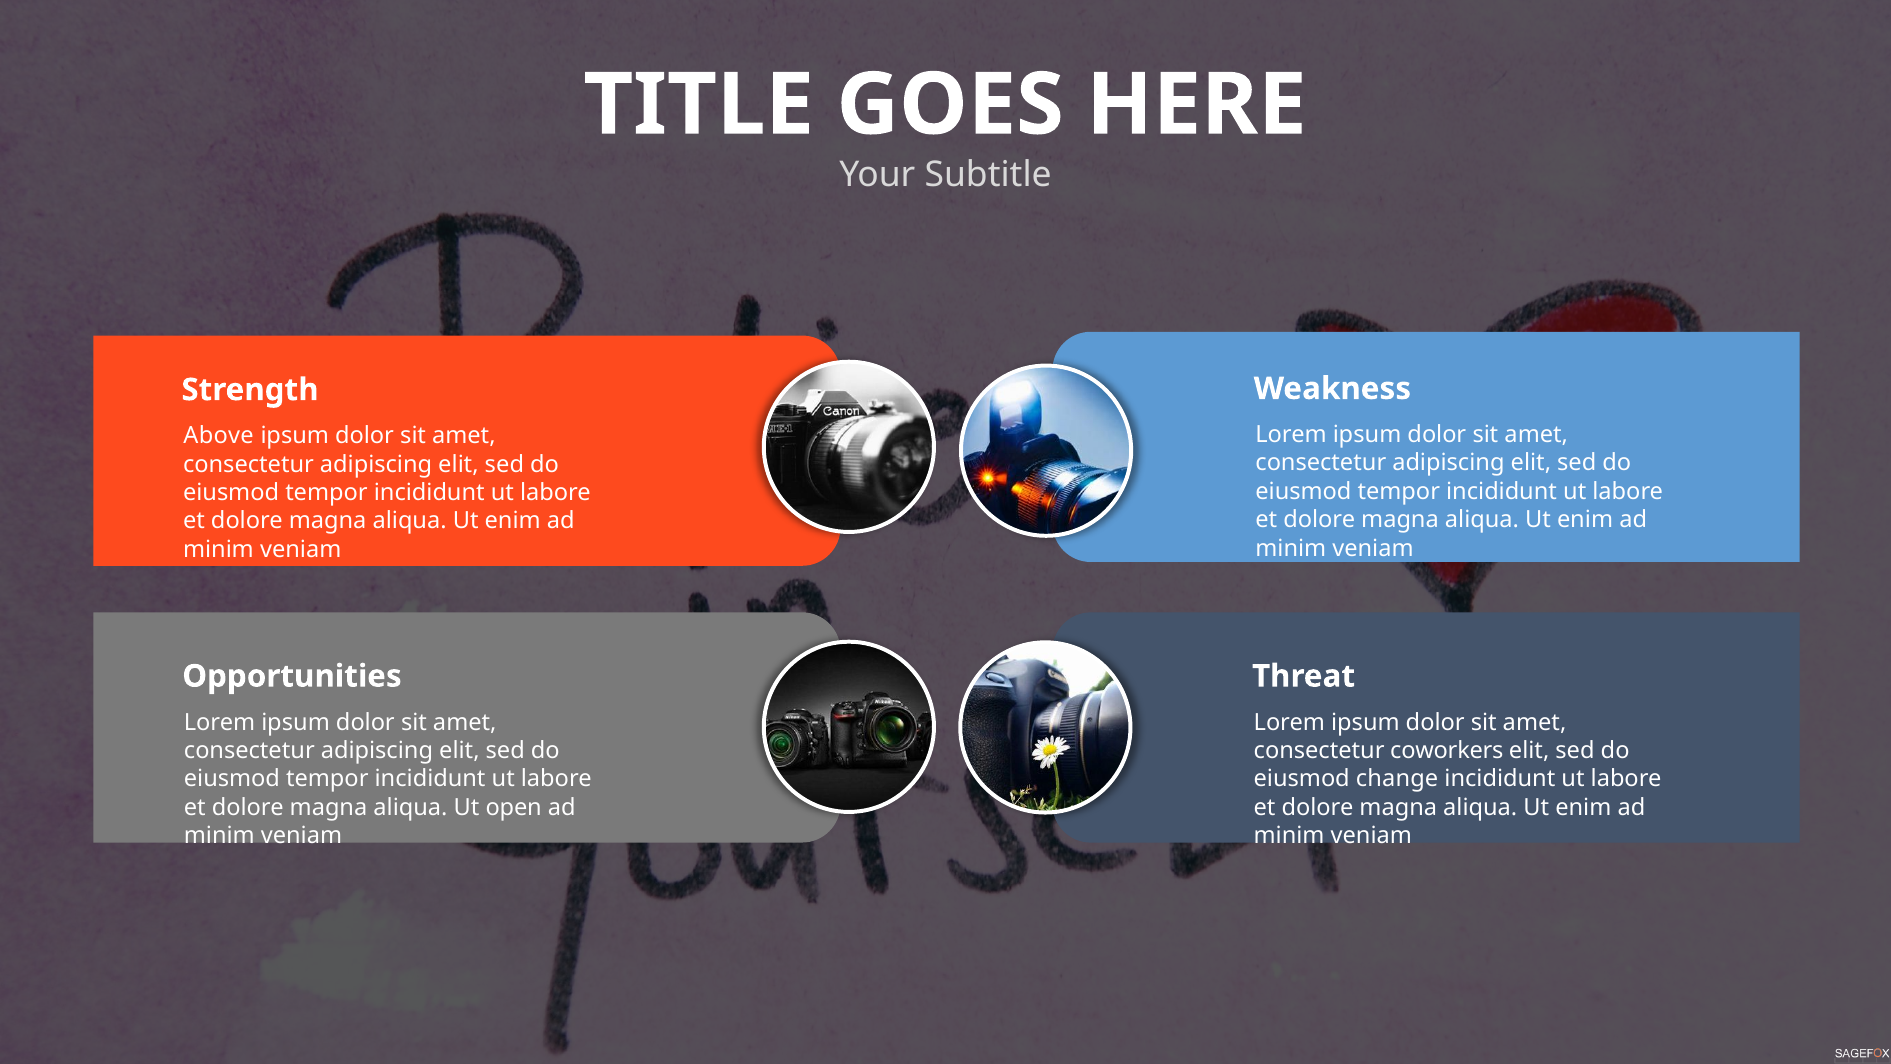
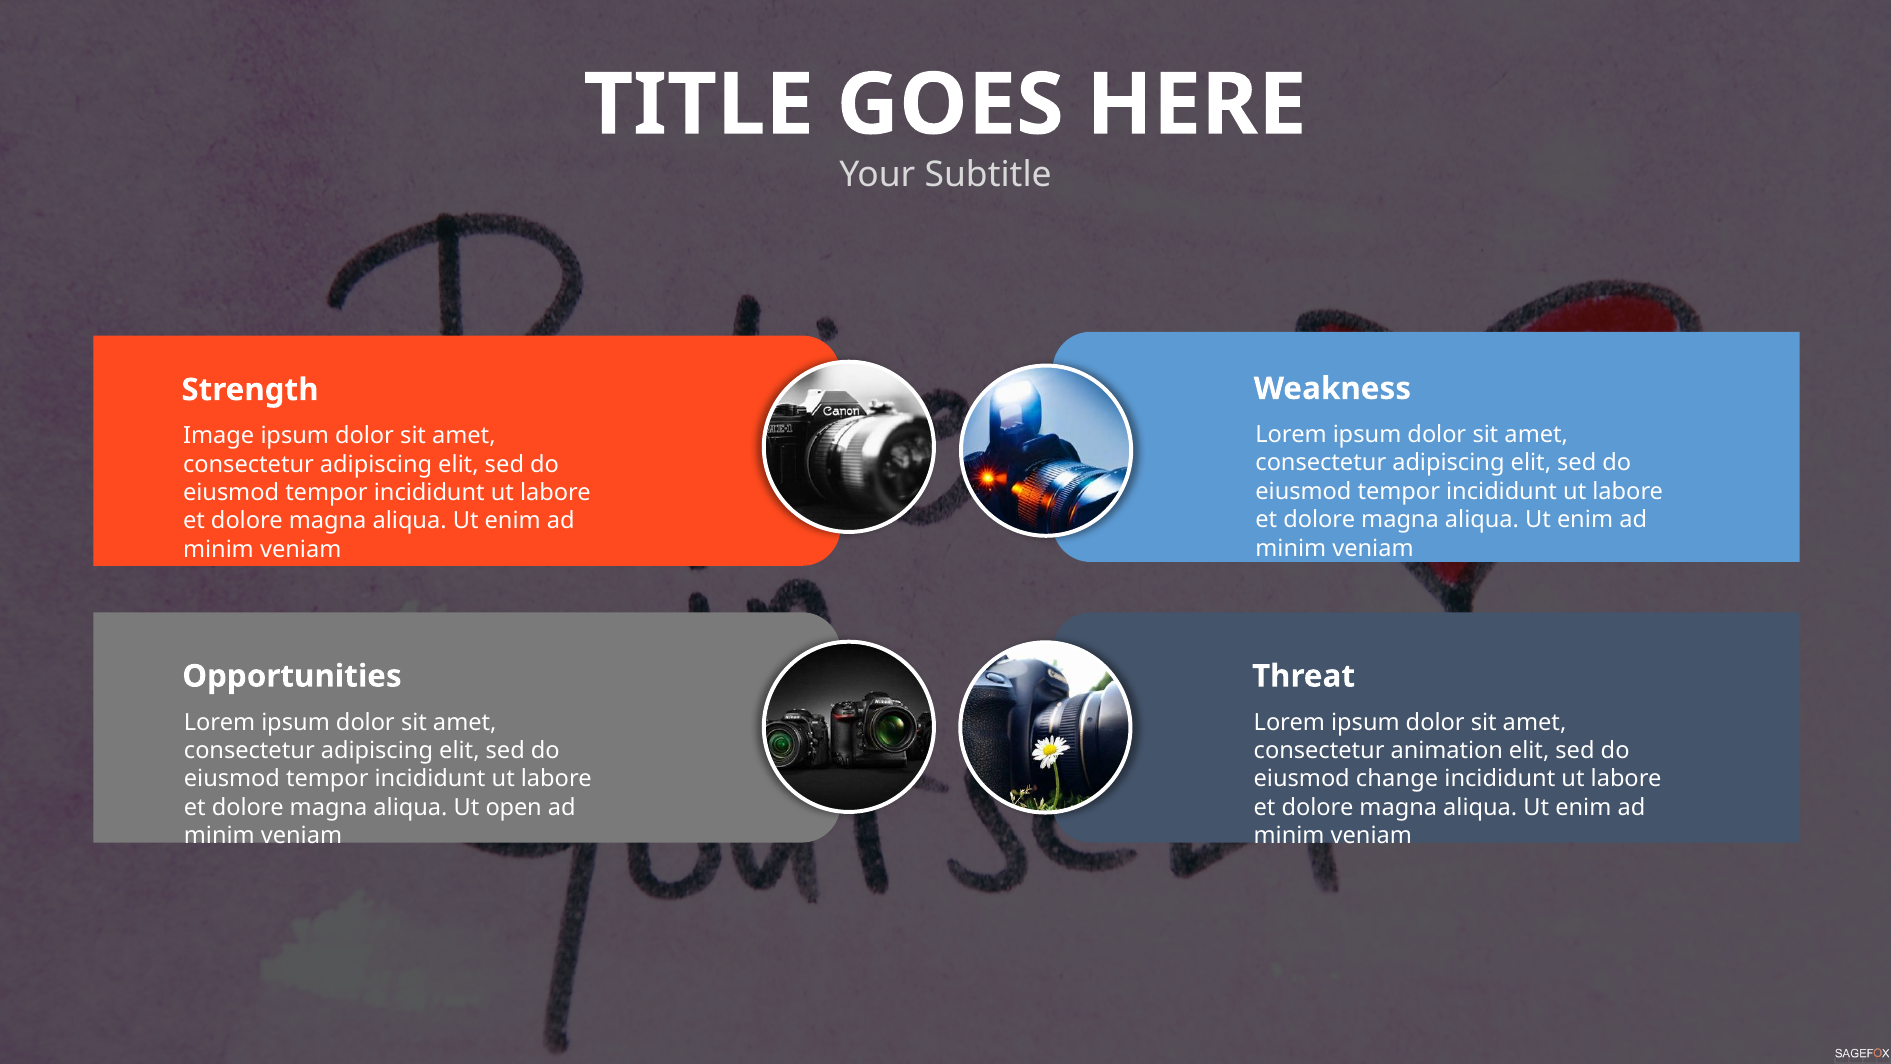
Above: Above -> Image
coworkers: coworkers -> animation
